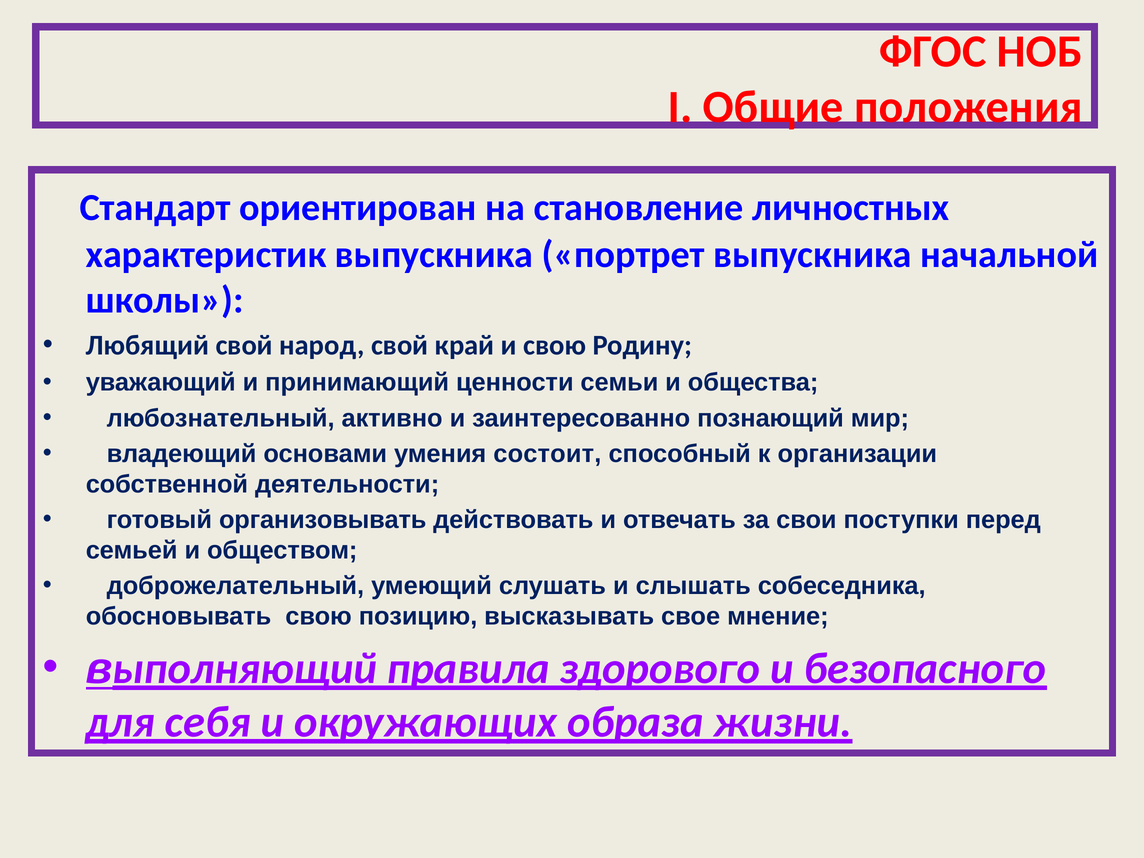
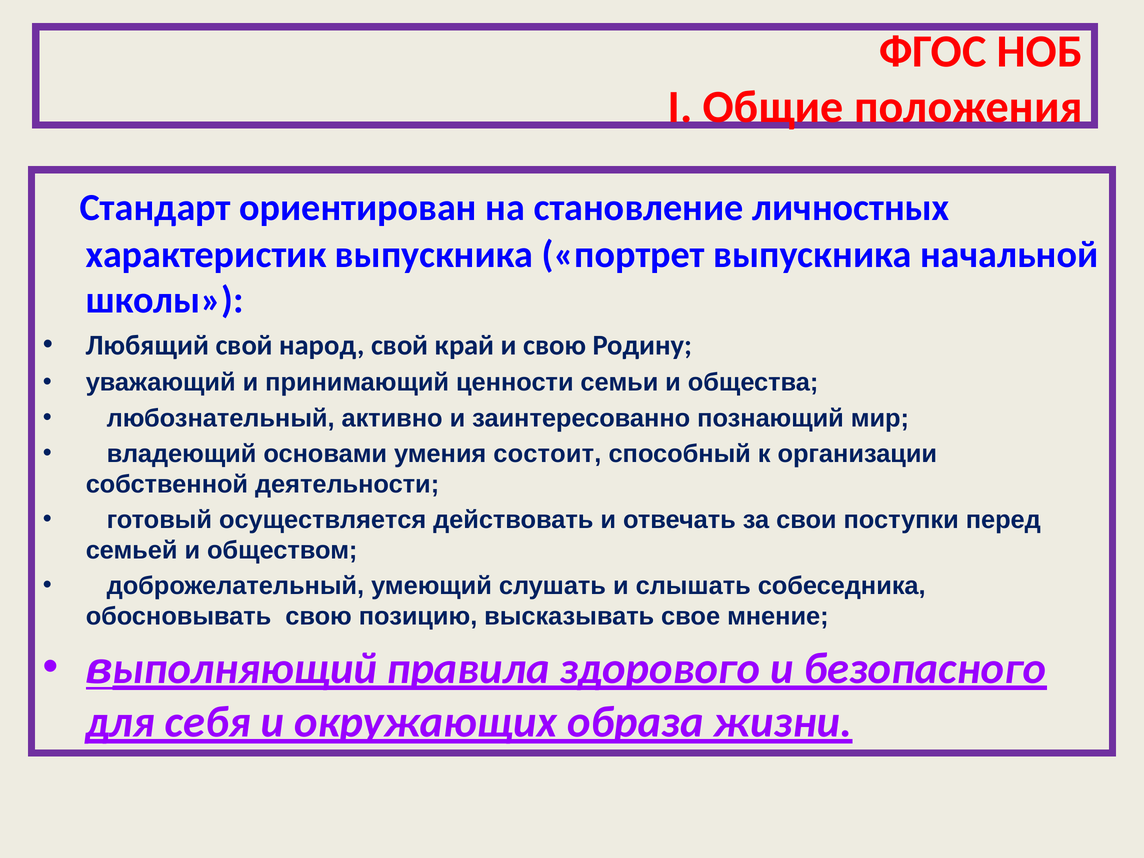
организовывать: организовывать -> осуществляется
